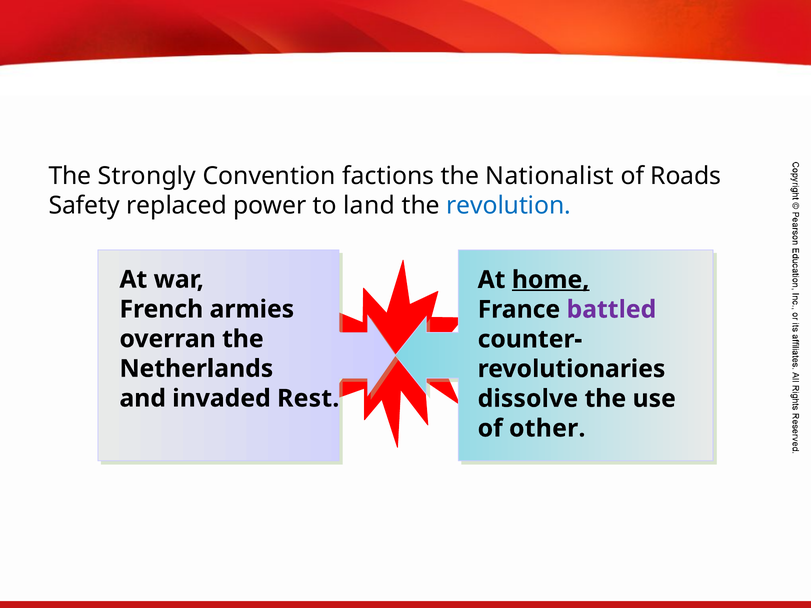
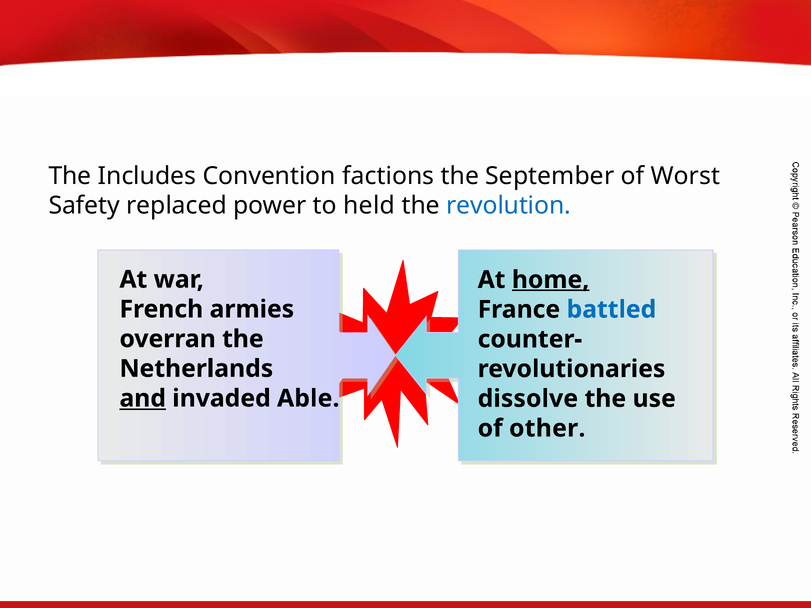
Strongly: Strongly -> Includes
Nationalist: Nationalist -> September
Roads: Roads -> Worst
land: land -> held
battled colour: purple -> blue
and at (143, 399) underline: none -> present
Rest: Rest -> Able
